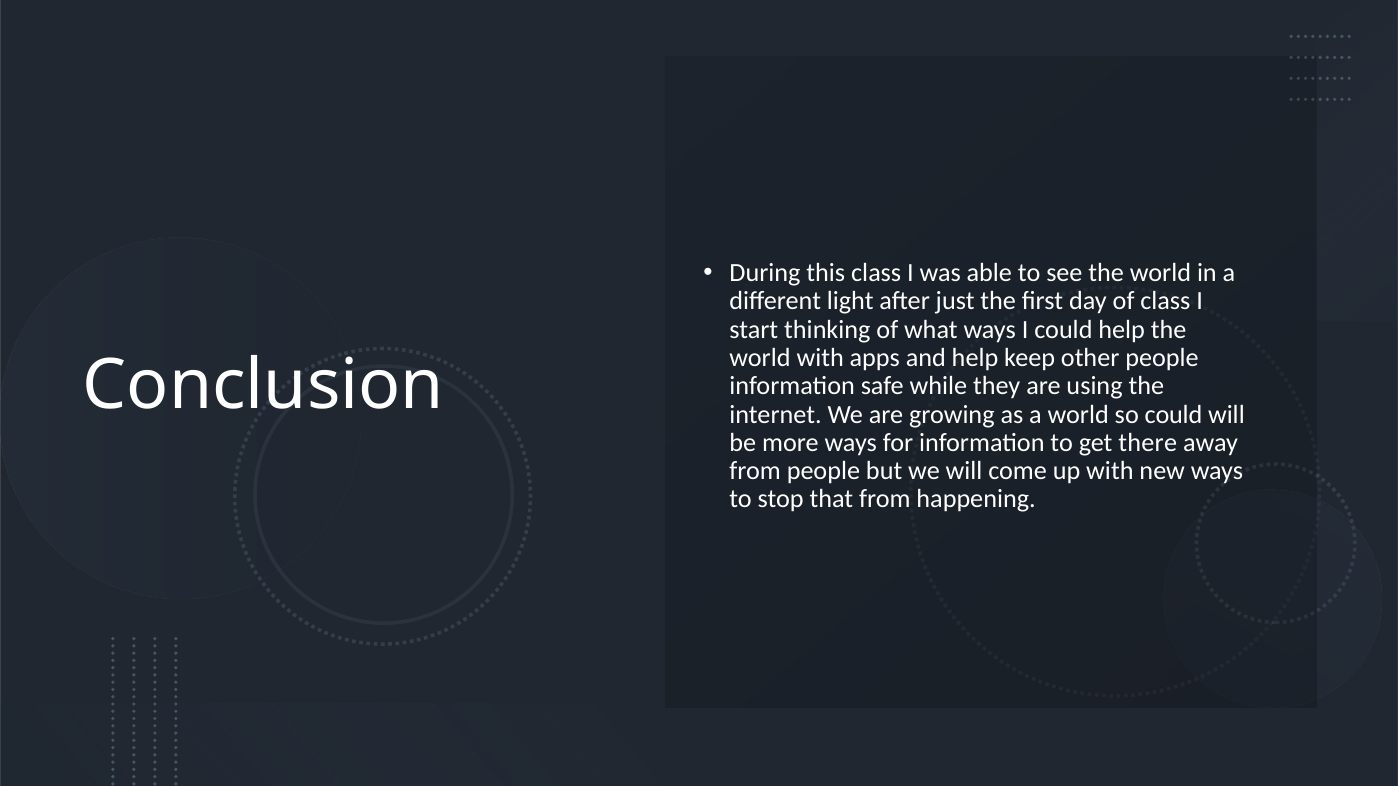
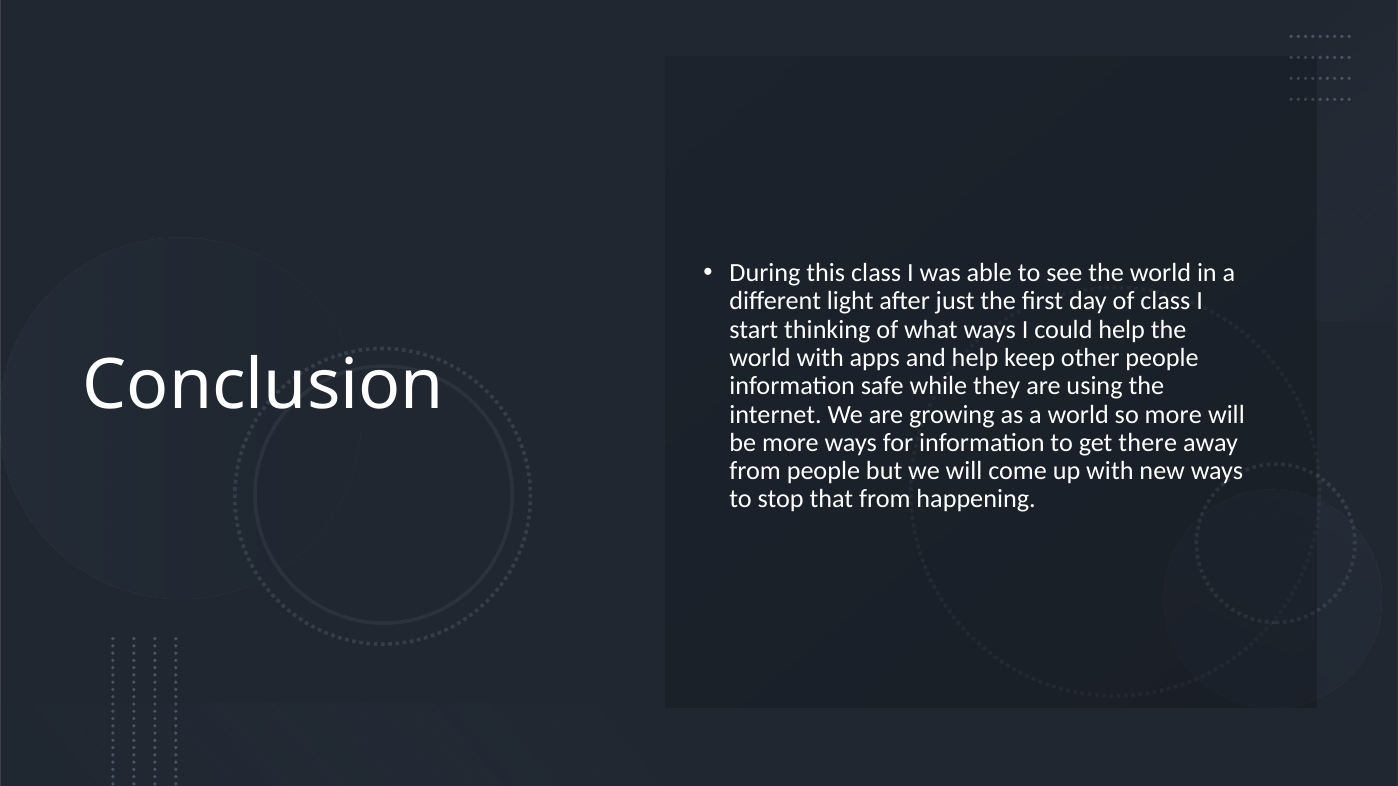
so could: could -> more
